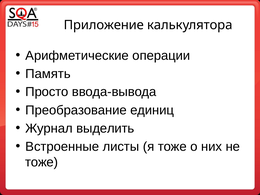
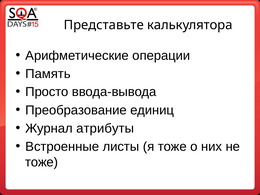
Приложение: Приложение -> Представьте
выделить: выделить -> атрибуты
